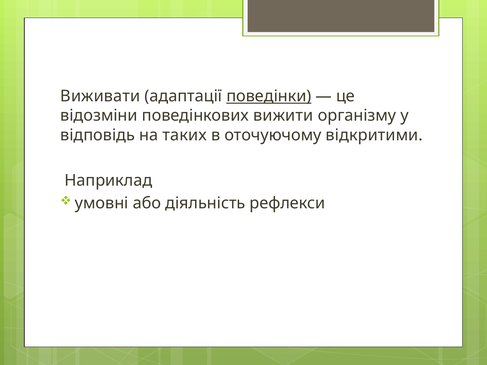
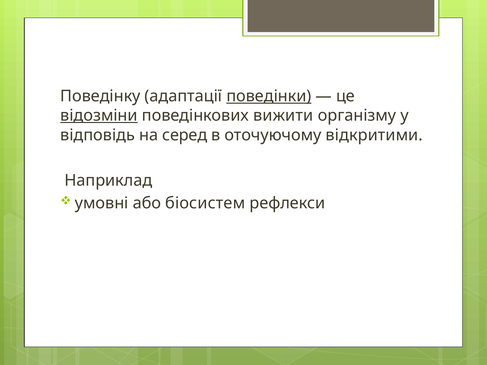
Виживати: Виживати -> Поведінку
відозміни underline: none -> present
таких: таких -> серед
діяльність: діяльність -> біосистем
